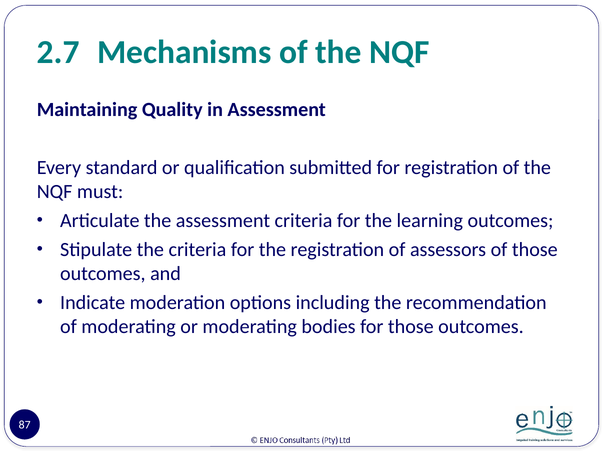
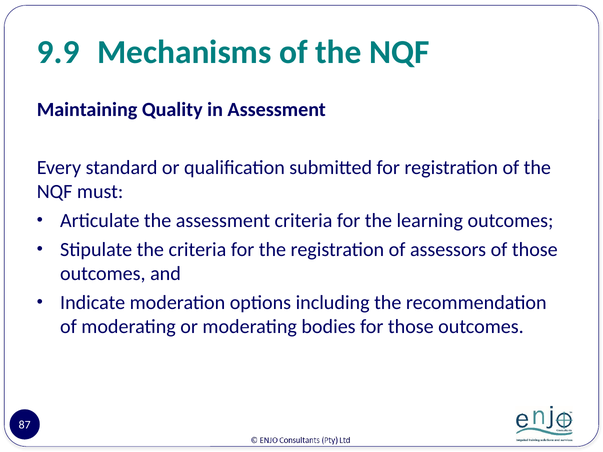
2.7: 2.7 -> 9.9
